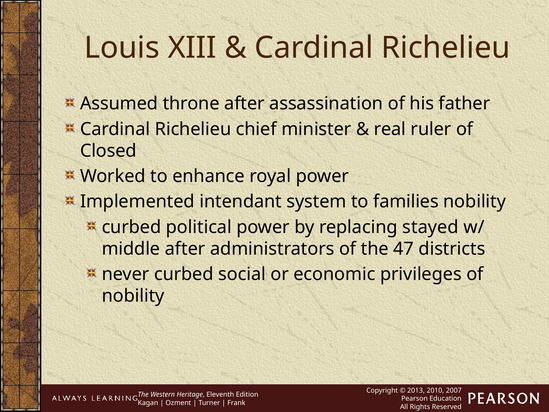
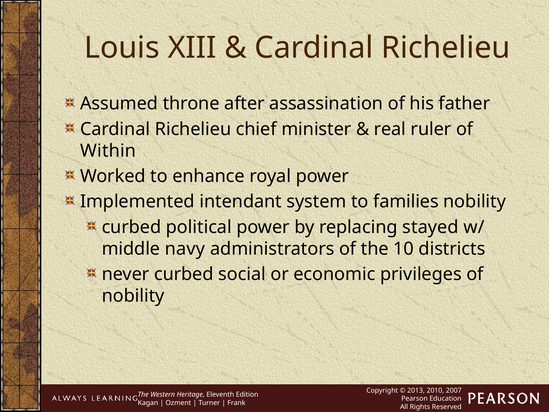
Closed: Closed -> Within
middle after: after -> navy
47: 47 -> 10
